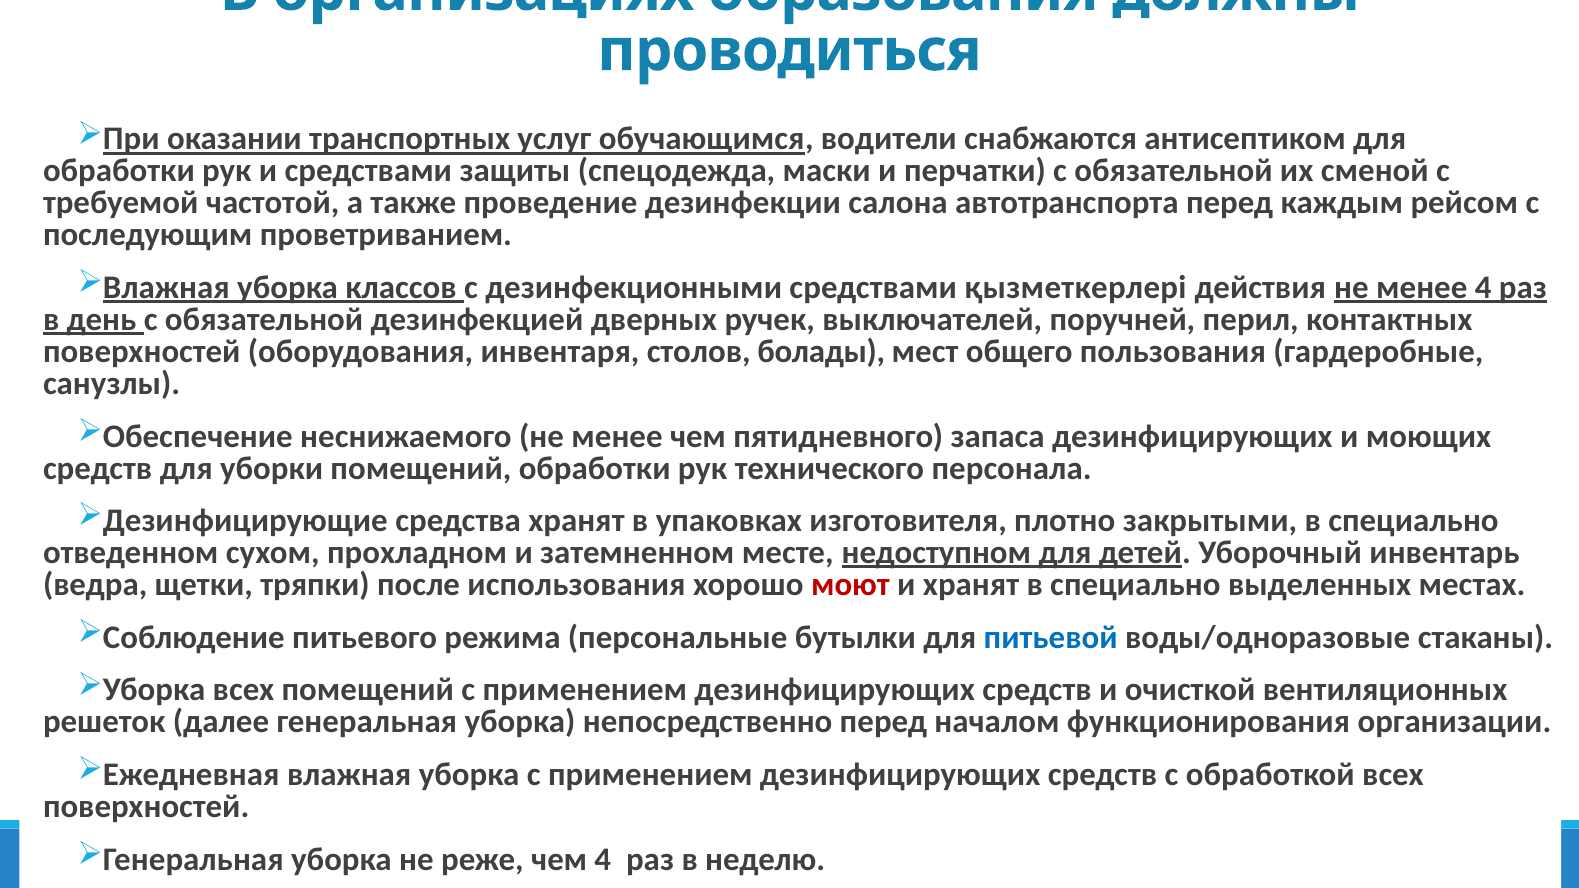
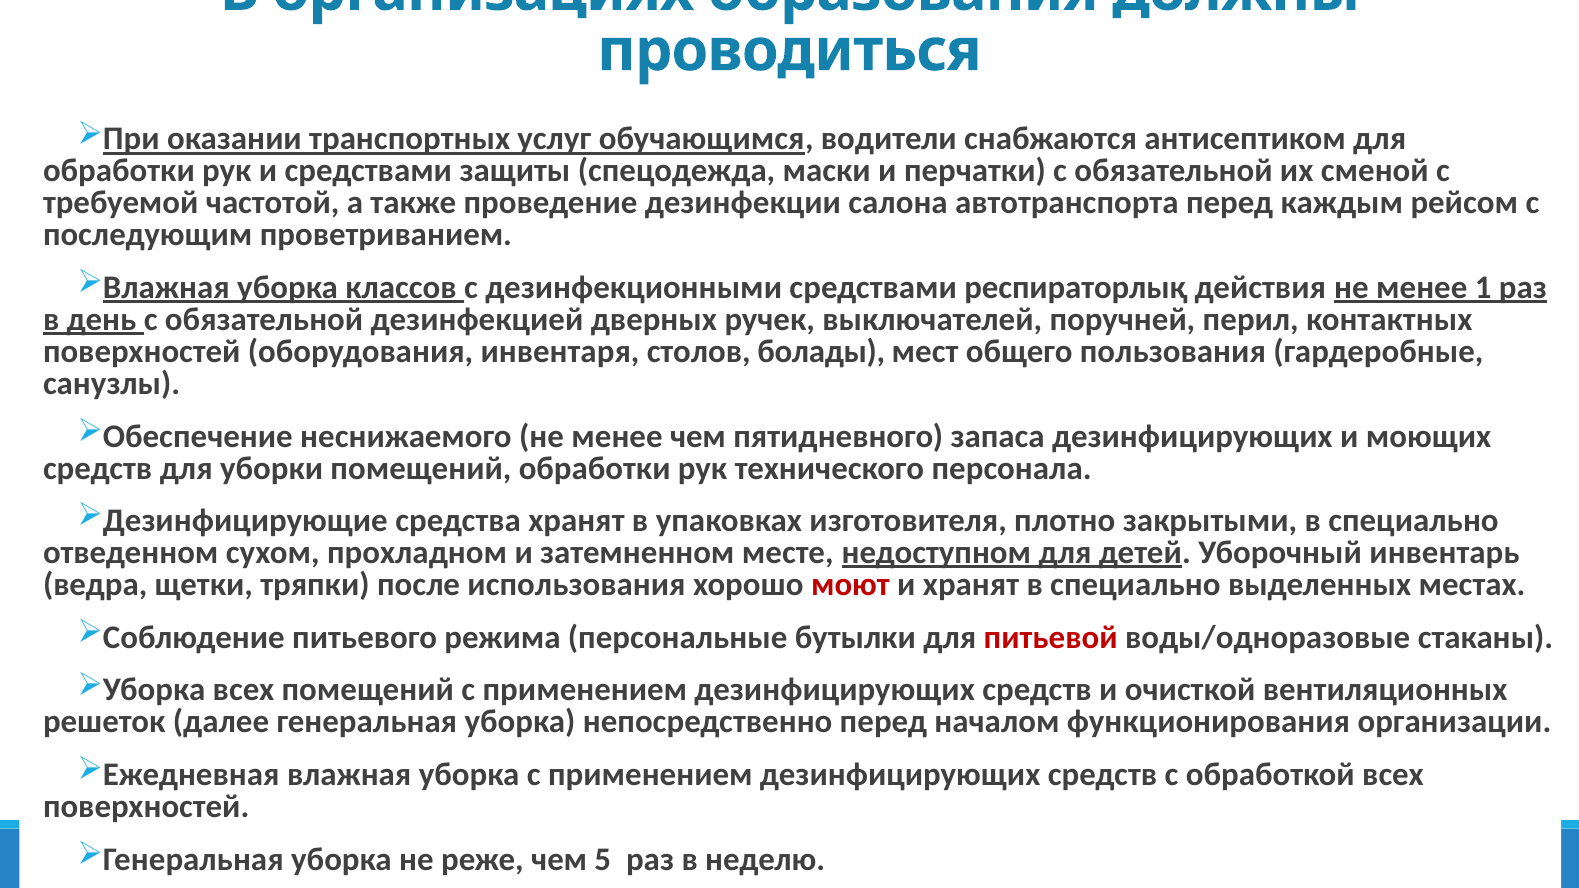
қызметкерлері: қызметкерлері -> респираторлық
менее 4: 4 -> 1
питьевой colour: blue -> red
чем 4: 4 -> 5
